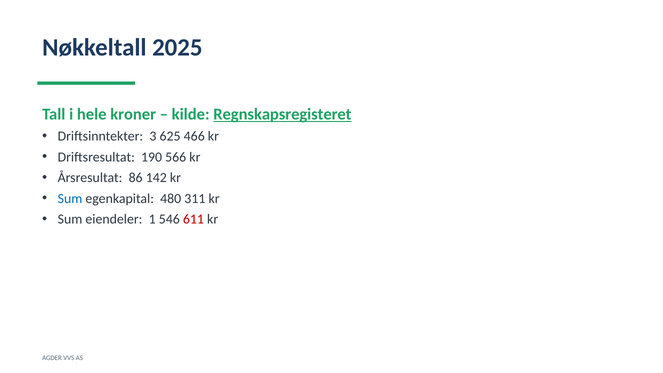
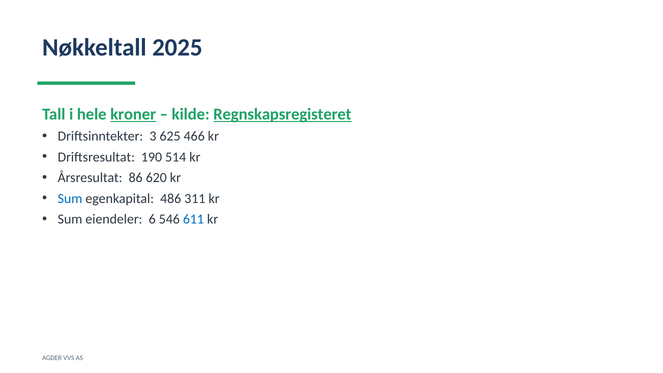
kroner underline: none -> present
566: 566 -> 514
142: 142 -> 620
480: 480 -> 486
1: 1 -> 6
611 colour: red -> blue
